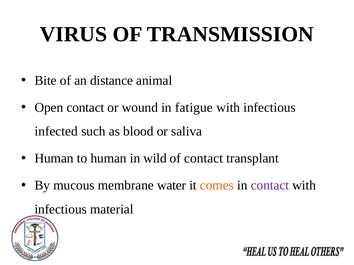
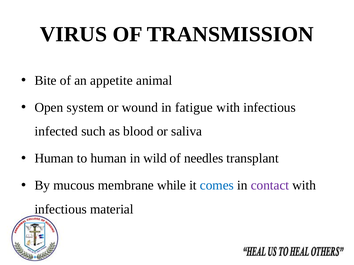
distance: distance -> appetite
Open contact: contact -> system
of contact: contact -> needles
water: water -> while
comes colour: orange -> blue
